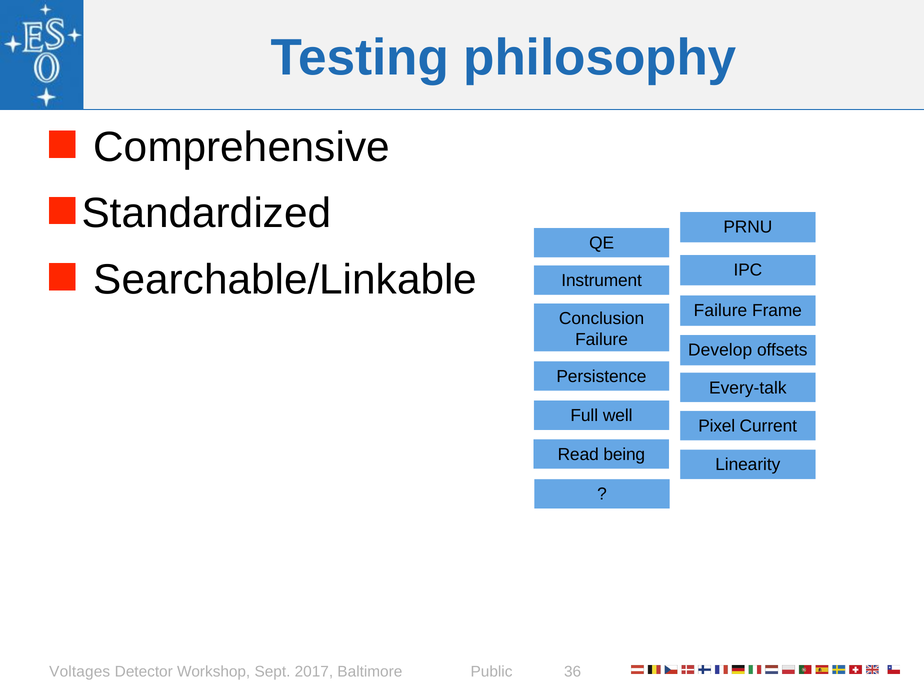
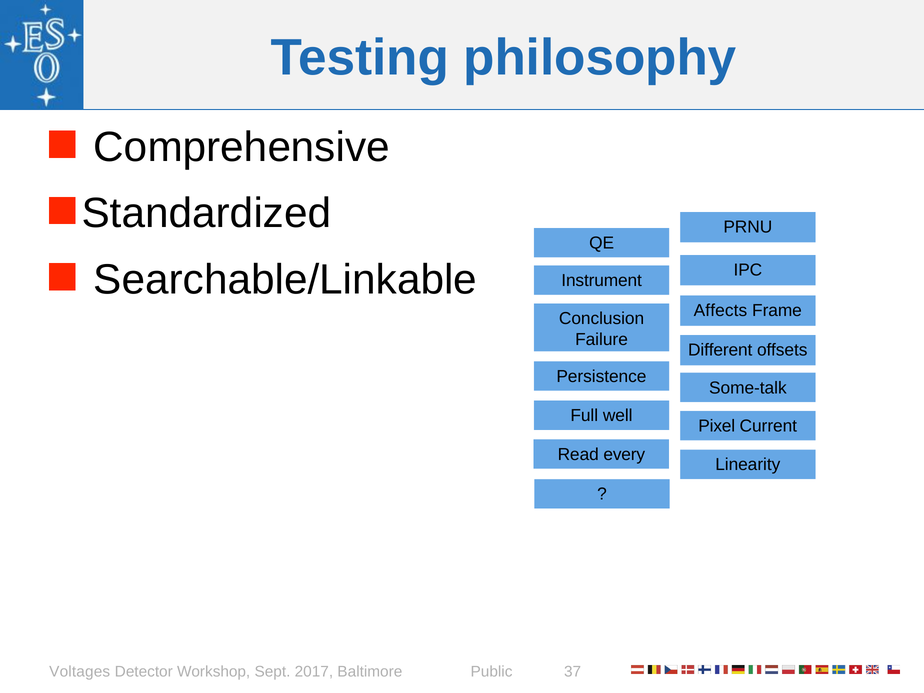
Failure at (720, 311): Failure -> Affects
Develop: Develop -> Different
Every-talk: Every-talk -> Some-talk
being: being -> every
36: 36 -> 37
